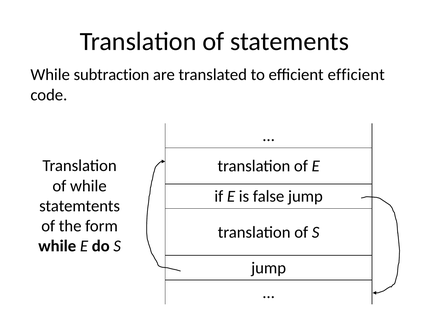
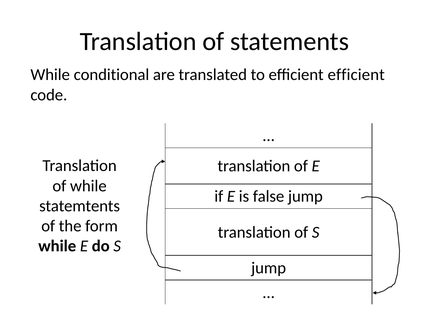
subtraction: subtraction -> conditional
